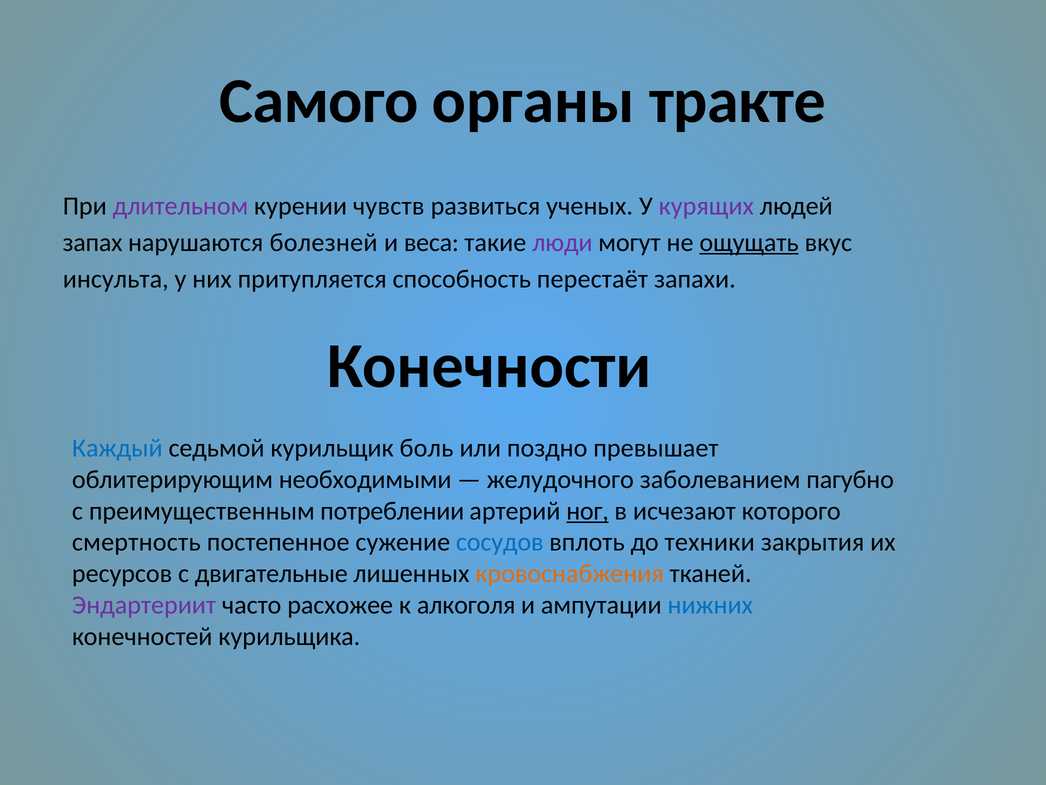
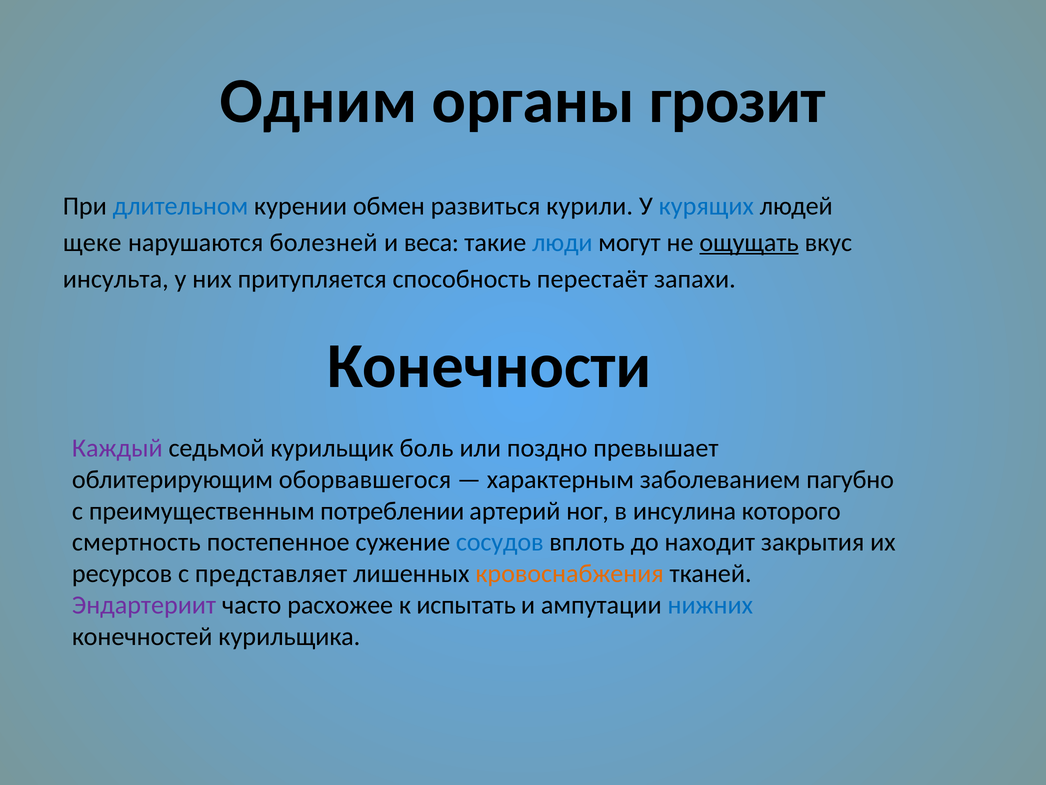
Самого: Самого -> Одним
тракте: тракте -> грозит
длительном colour: purple -> blue
чувств: чувств -> обмен
ученых: ученых -> курили
курящих colour: purple -> blue
запах: запах -> щеке
люди colour: purple -> blue
Каждый colour: blue -> purple
необходимыми: необходимыми -> оборвавшегося
желудочного: желудочного -> характерным
ног underline: present -> none
исчезают: исчезают -> инсулина
техники: техники -> находит
двигательные: двигательные -> представляет
алкоголя: алкоголя -> испытать
